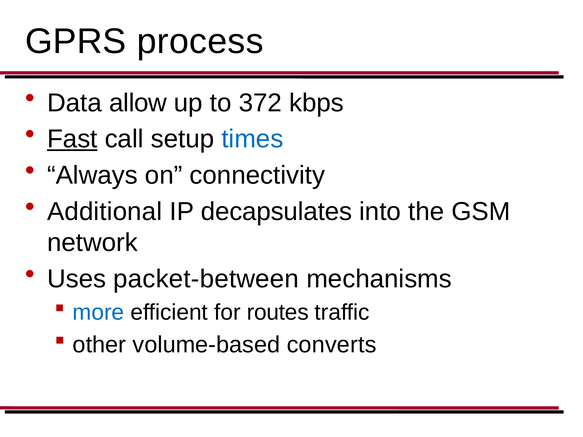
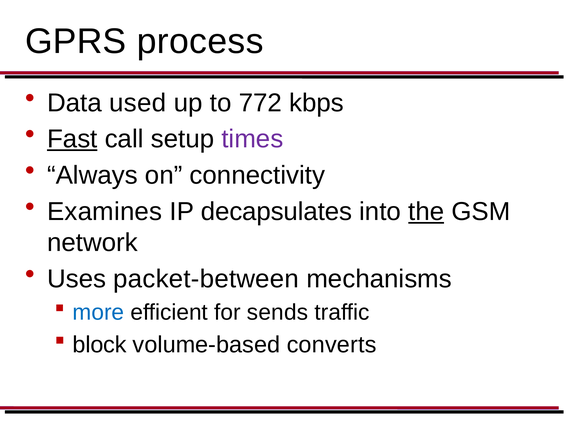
allow: allow -> used
372: 372 -> 772
times colour: blue -> purple
Additional: Additional -> Examines
the underline: none -> present
routes: routes -> sends
other: other -> block
